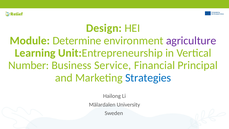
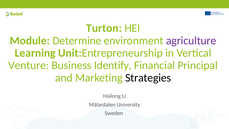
Design: Design -> Turton
Number: Number -> Venture
Service: Service -> Identify
Strategies colour: blue -> black
